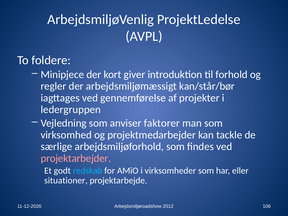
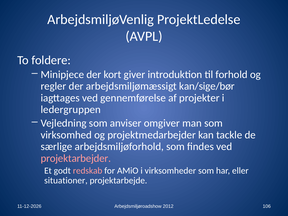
kan/står/bør: kan/står/bør -> kan/sige/bør
faktorer: faktorer -> omgiver
redskab colour: light blue -> pink
